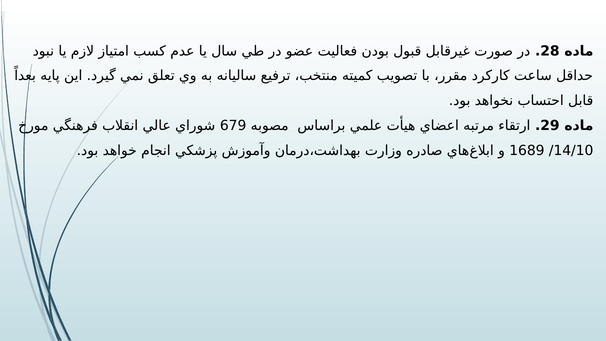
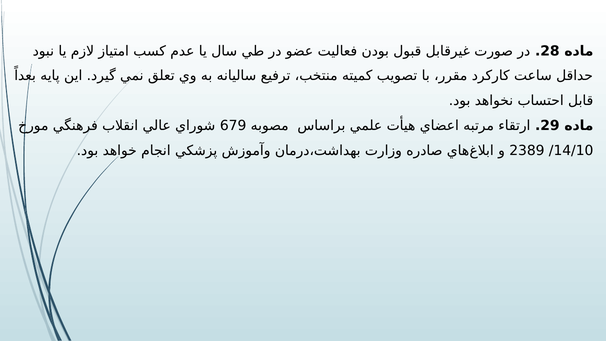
1689: 1689 -> 2389
